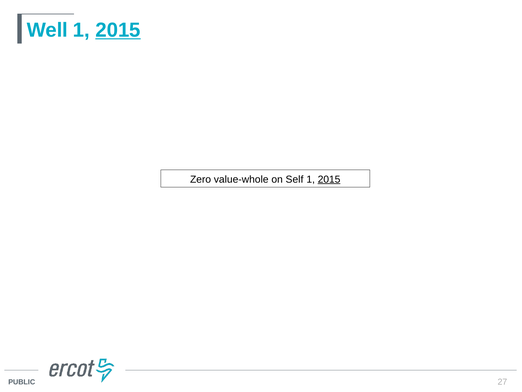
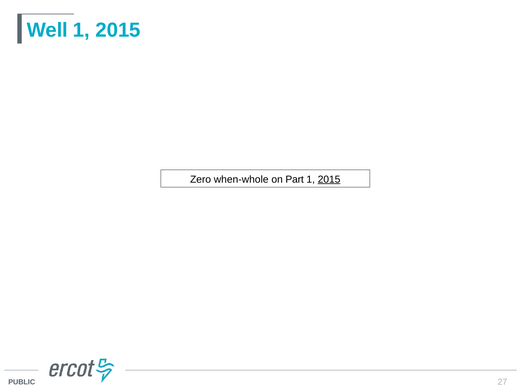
2015 at (118, 30) underline: present -> none
value-whole: value-whole -> when-whole
Self: Self -> Part
